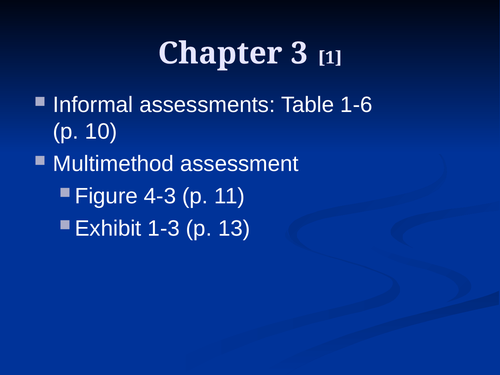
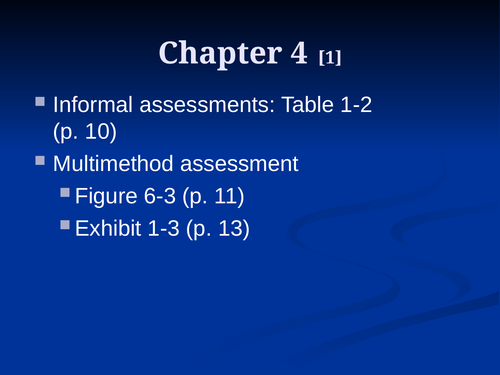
3: 3 -> 4
1-6: 1-6 -> 1-2
4-3: 4-3 -> 6-3
